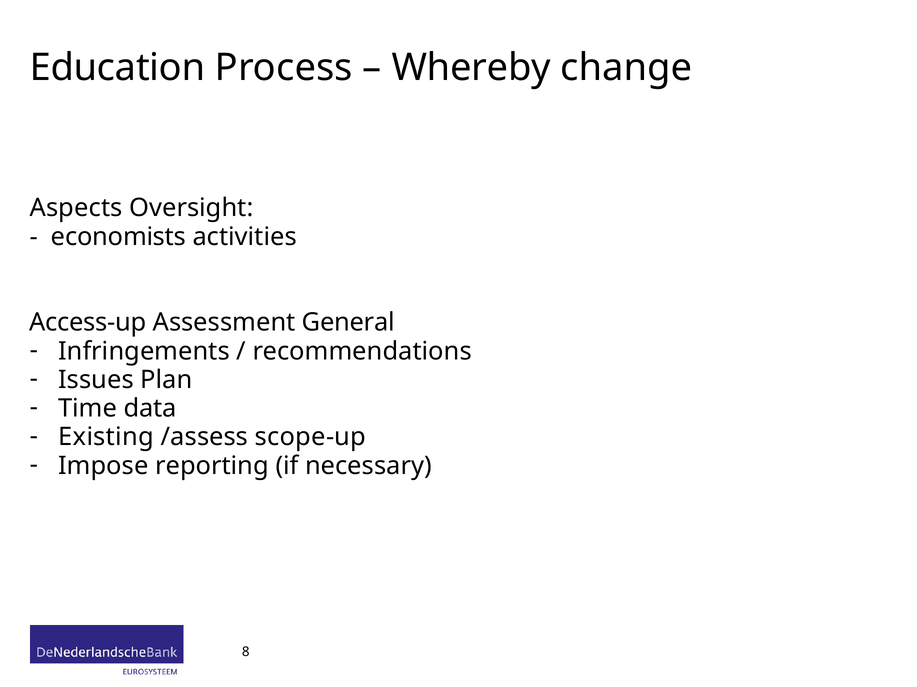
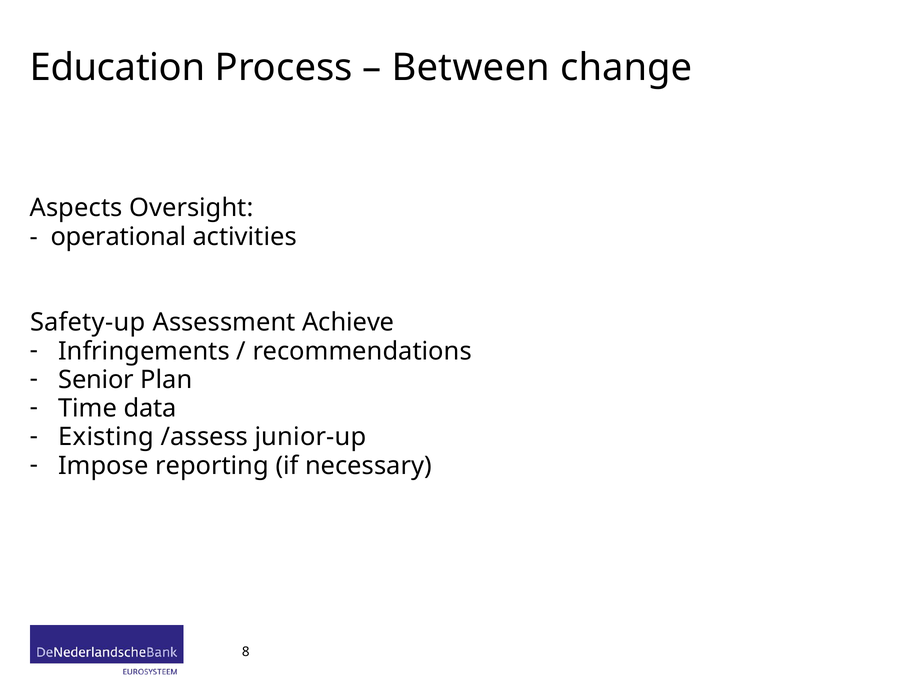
Whereby: Whereby -> Between
economists: economists -> operational
Access-up: Access-up -> Safety-up
General: General -> Achieve
Issues: Issues -> Senior
scope-up: scope-up -> junior-up
